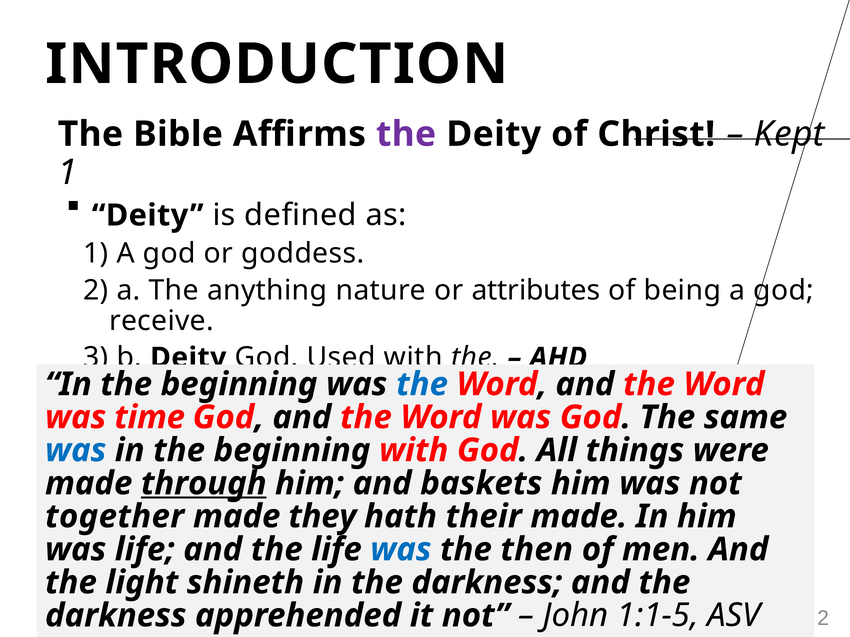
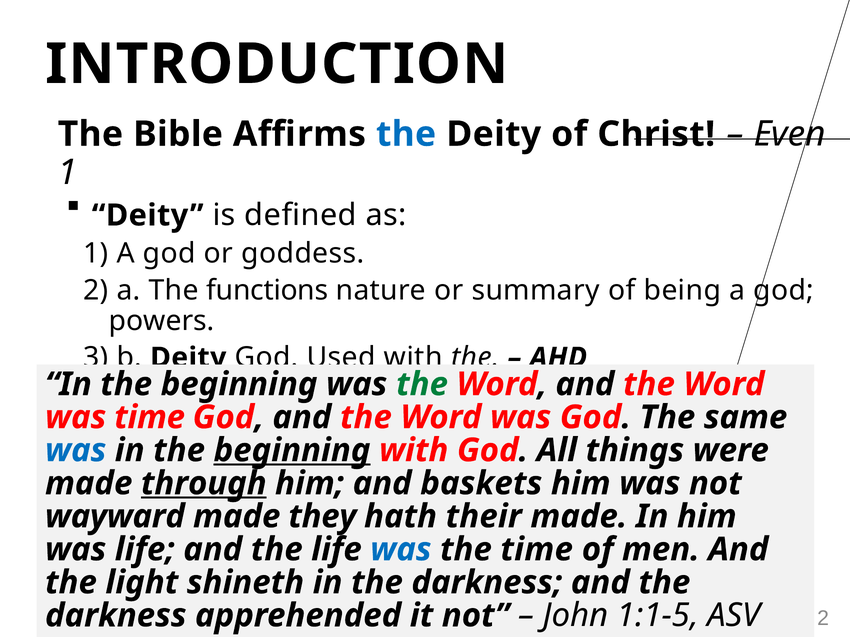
the at (406, 134) colour: purple -> blue
Kept: Kept -> Even
anything: anything -> functions
attributes: attributes -> summary
receive: receive -> powers
the at (422, 385) colour: blue -> green
beginning at (292, 451) underline: none -> present
together: together -> wayward
the then: then -> time
